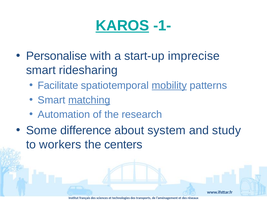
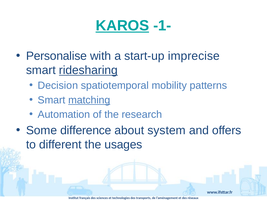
ridesharing underline: none -> present
Facilitate: Facilitate -> Decision
mobility underline: present -> none
study: study -> offers
workers: workers -> different
centers: centers -> usages
